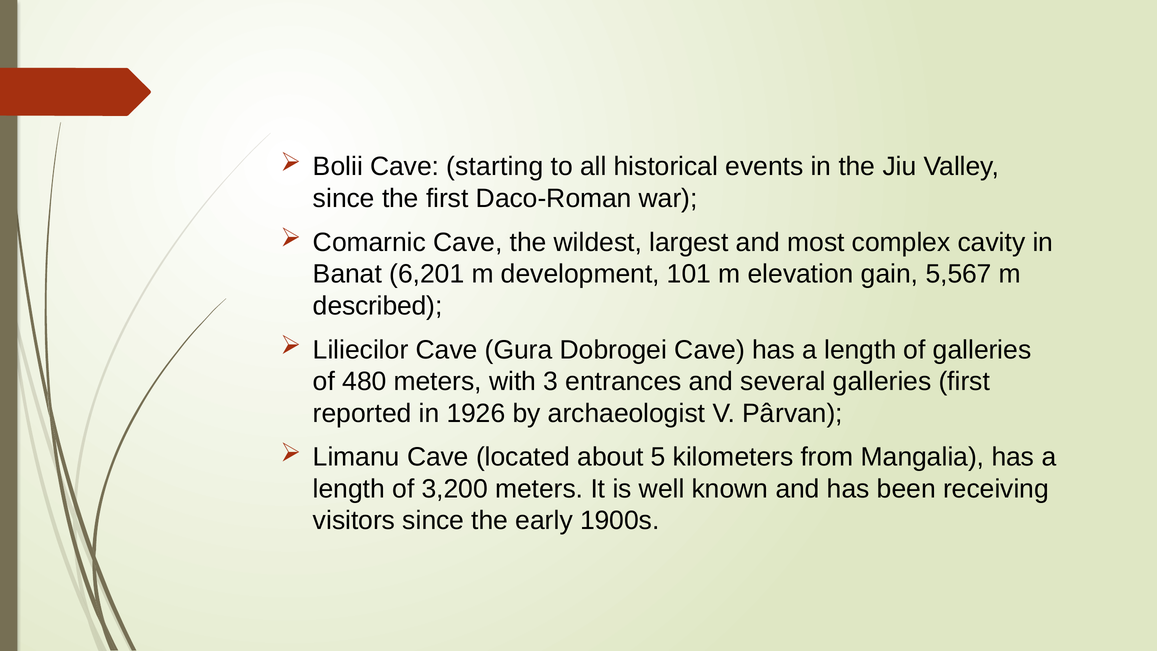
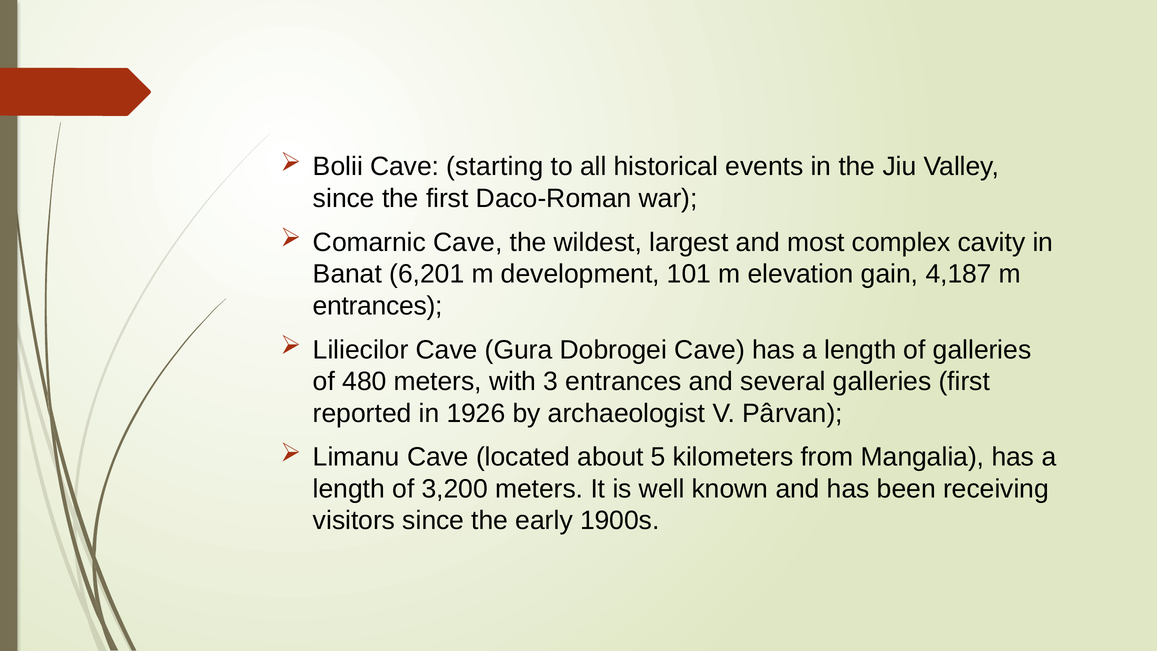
5,567: 5,567 -> 4,187
described at (378, 306): described -> entrances
